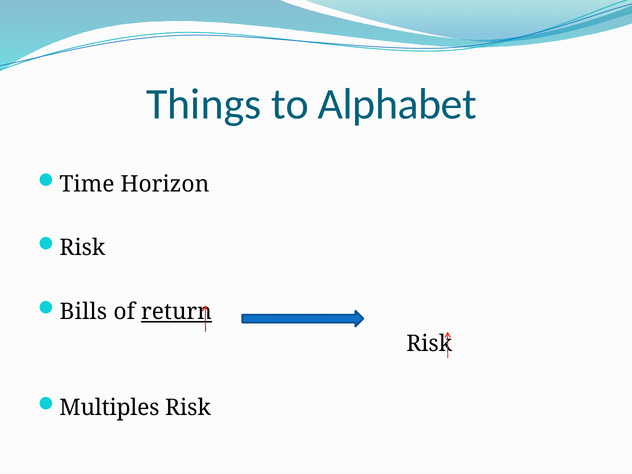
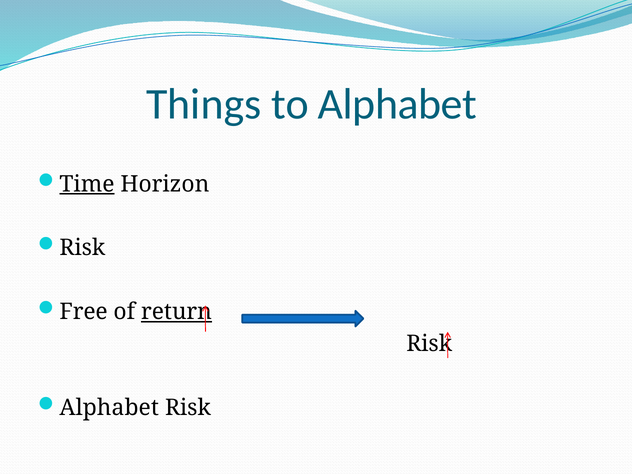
Time underline: none -> present
Bills: Bills -> Free
Multiples at (109, 408): Multiples -> Alphabet
